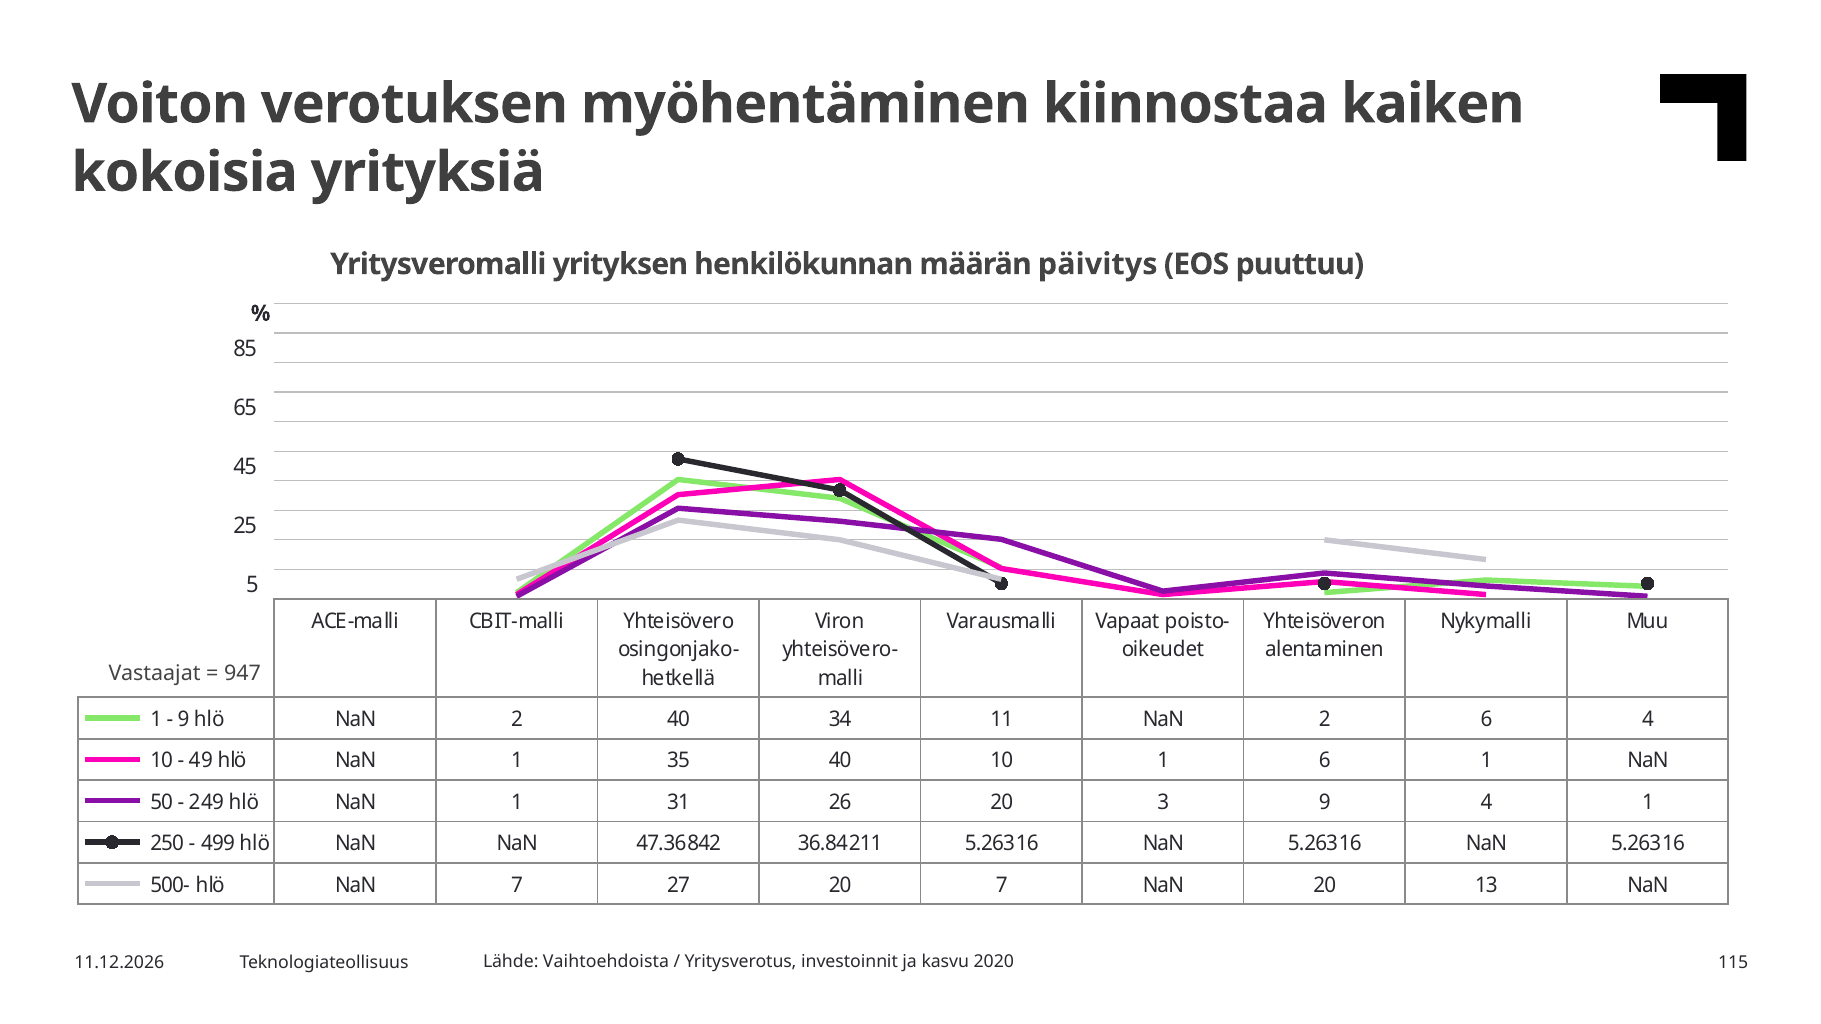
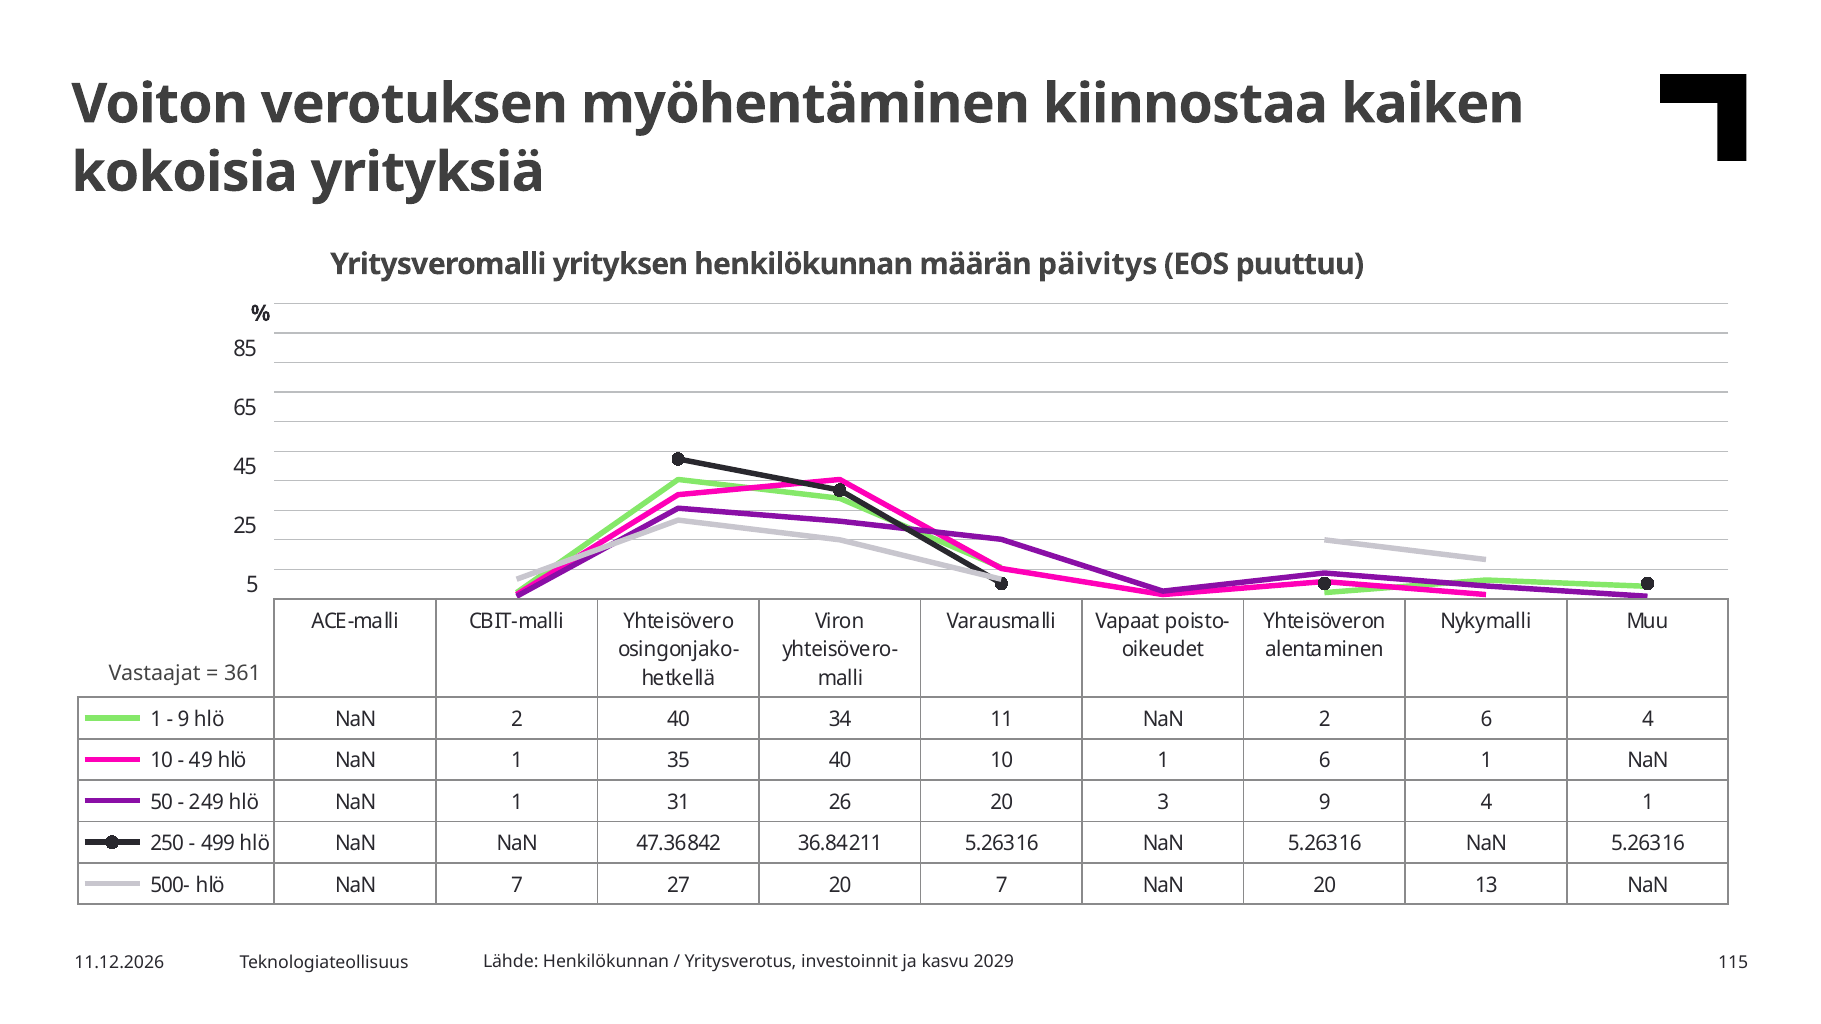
947: 947 -> 361
Lähde Vaihtoehdoista: Vaihtoehdoista -> Henkilökunnan
2020: 2020 -> 2029
